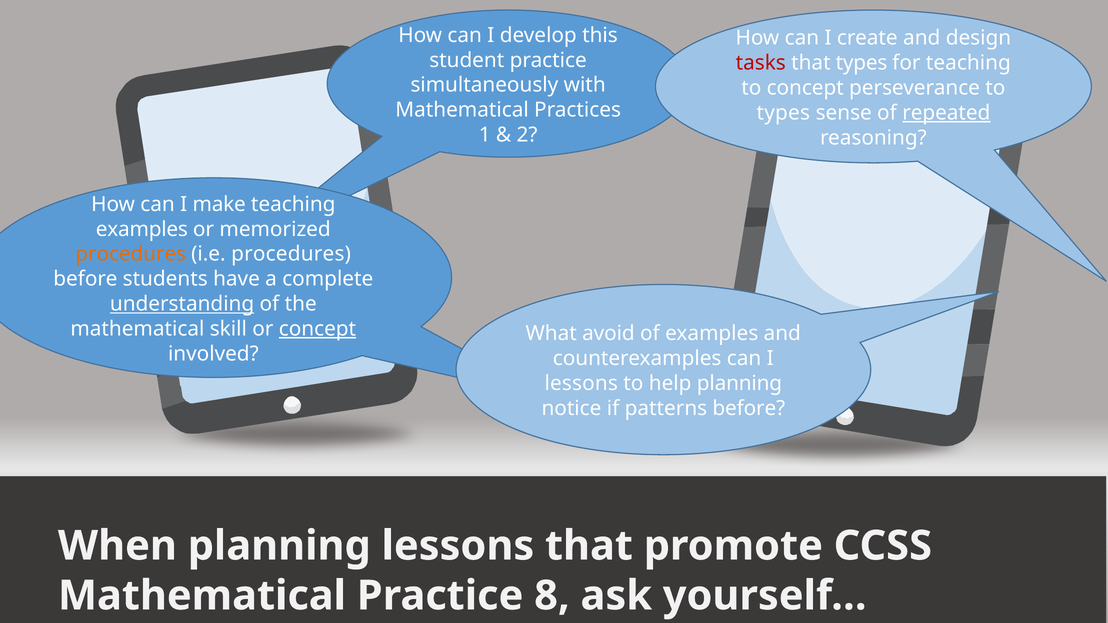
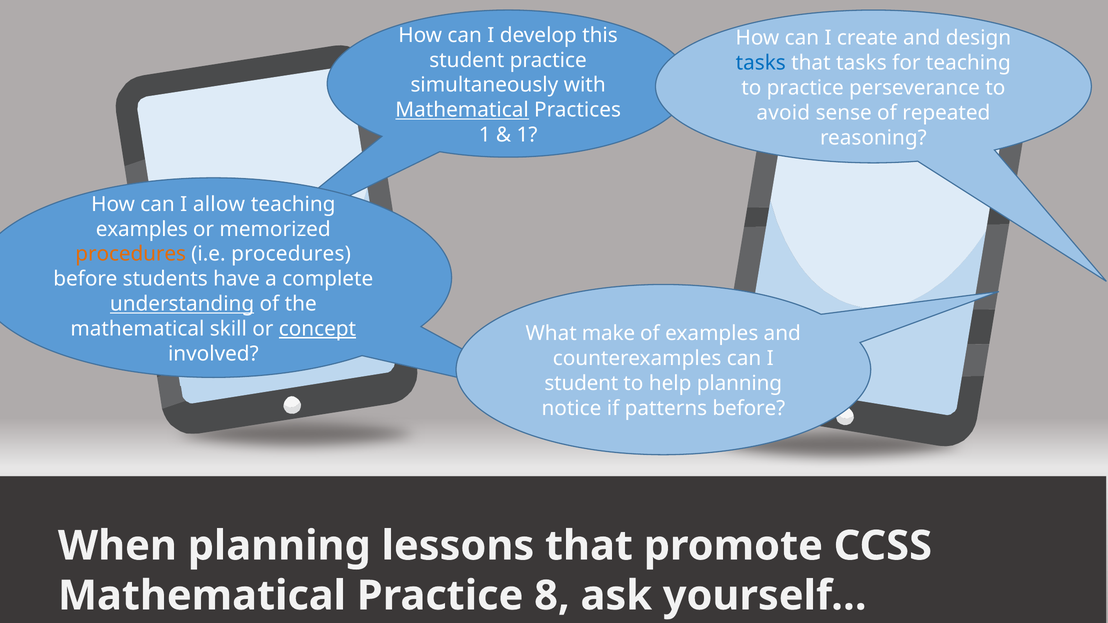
tasks at (761, 63) colour: red -> blue
that types: types -> tasks
to concept: concept -> practice
Mathematical at (462, 110) underline: none -> present
types at (783, 113): types -> avoid
repeated underline: present -> none
2 at (527, 135): 2 -> 1
make: make -> allow
avoid: avoid -> make
lessons at (581, 384): lessons -> student
